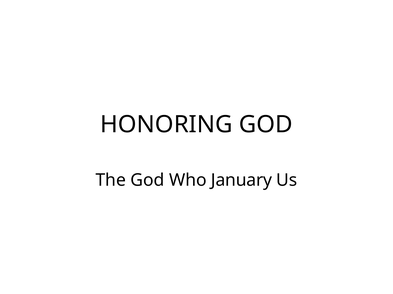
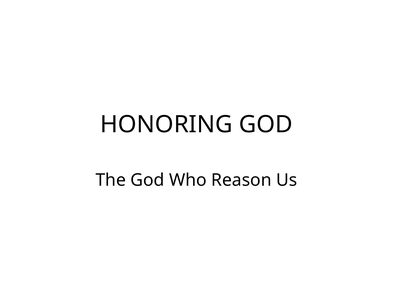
January: January -> Reason
